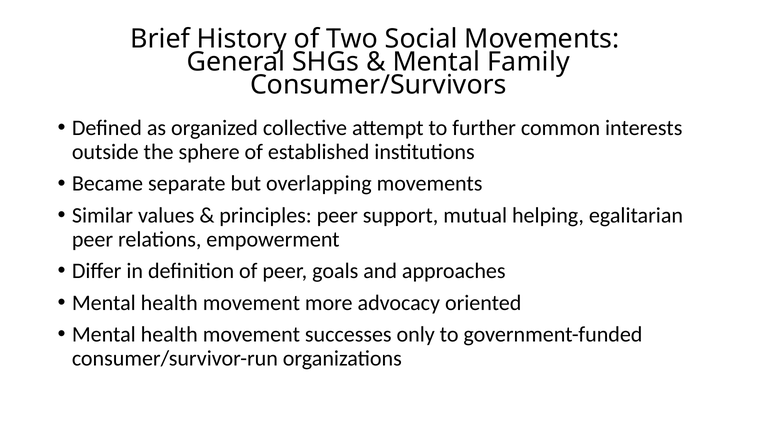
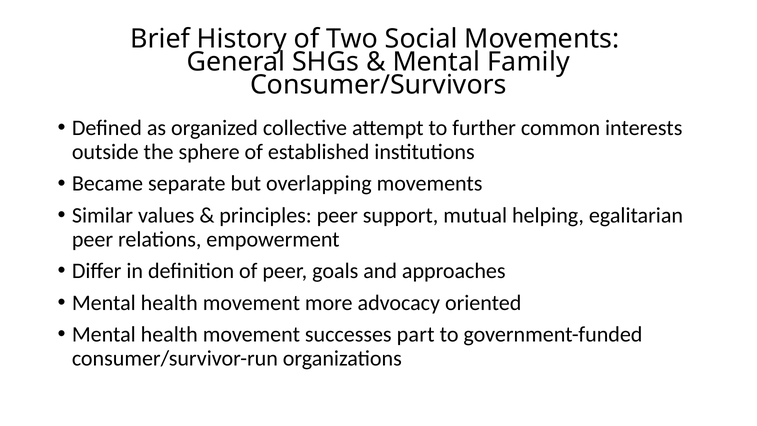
only: only -> part
